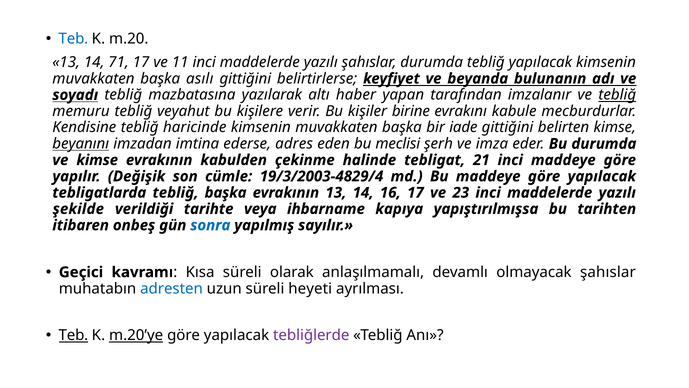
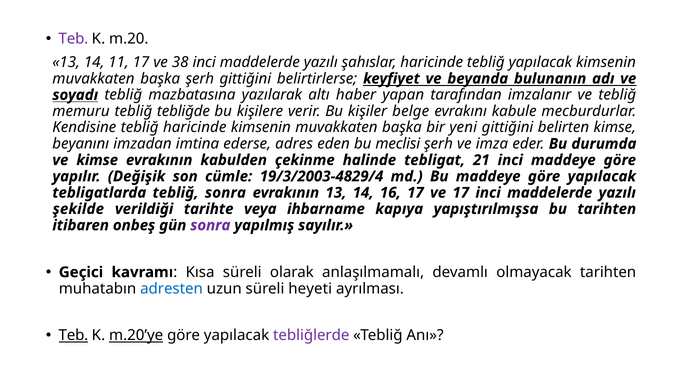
Teb at (73, 39) colour: blue -> purple
71: 71 -> 11
11: 11 -> 38
şahıslar durumda: durumda -> haricinde
başka asılı: asılı -> şerh
tebliğ at (617, 95) underline: present -> none
veyahut: veyahut -> tebliğde
birine: birine -> belge
iade: iade -> yeni
beyanını underline: present -> none
tebliğ başka: başka -> sonra
ve 23: 23 -> 17
sonra at (210, 225) colour: blue -> purple
olmayacak şahıslar: şahıslar -> tarihten
